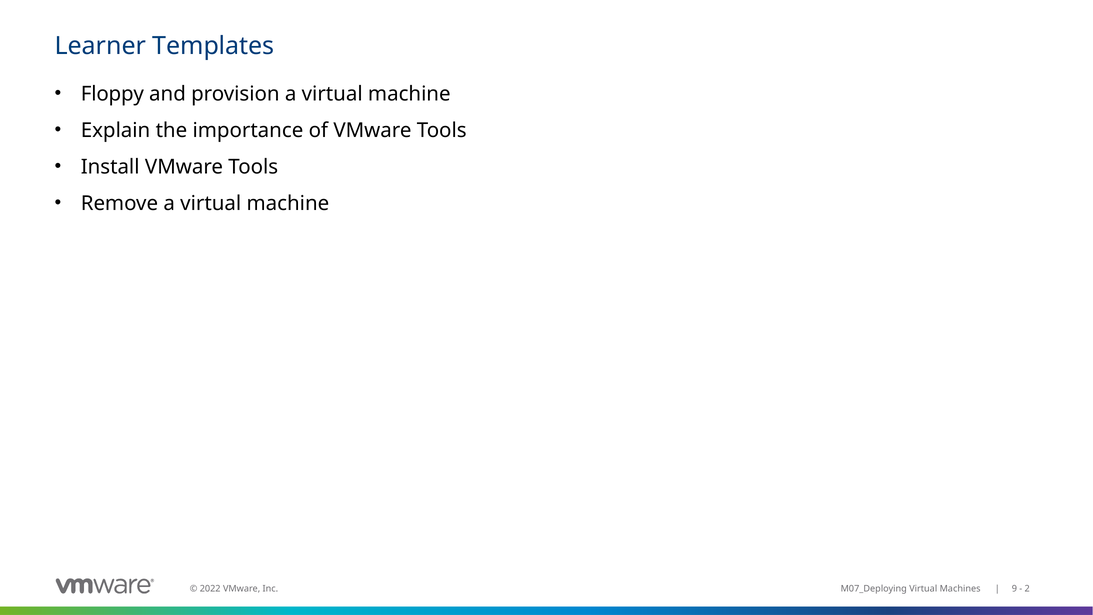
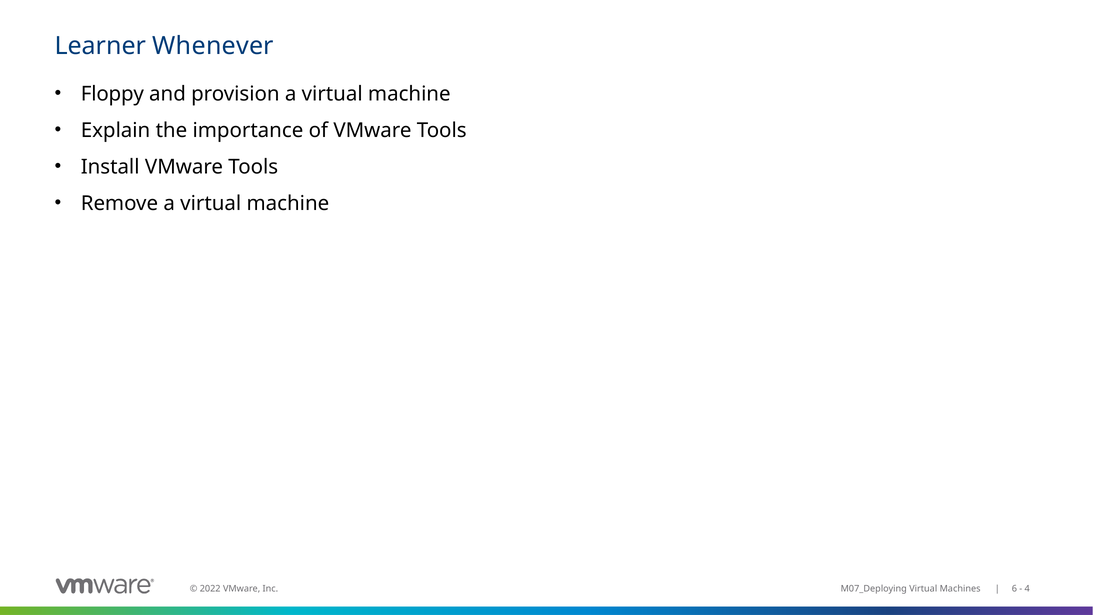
Templates: Templates -> Whenever
9: 9 -> 6
2: 2 -> 4
